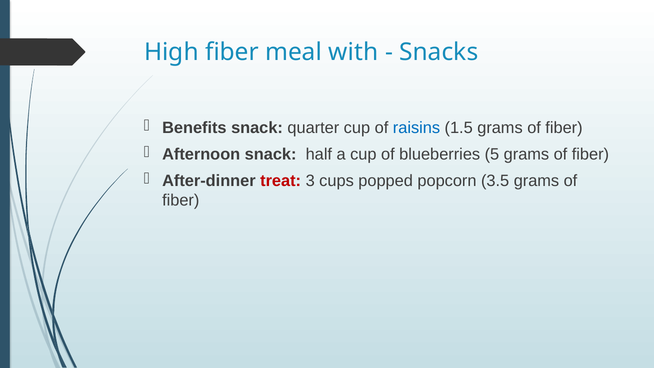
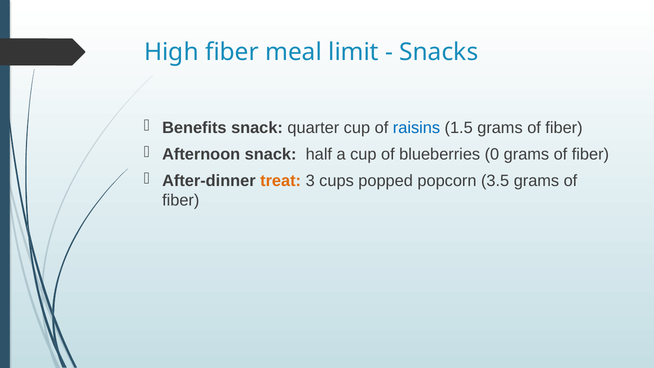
with: with -> limit
5: 5 -> 0
treat colour: red -> orange
